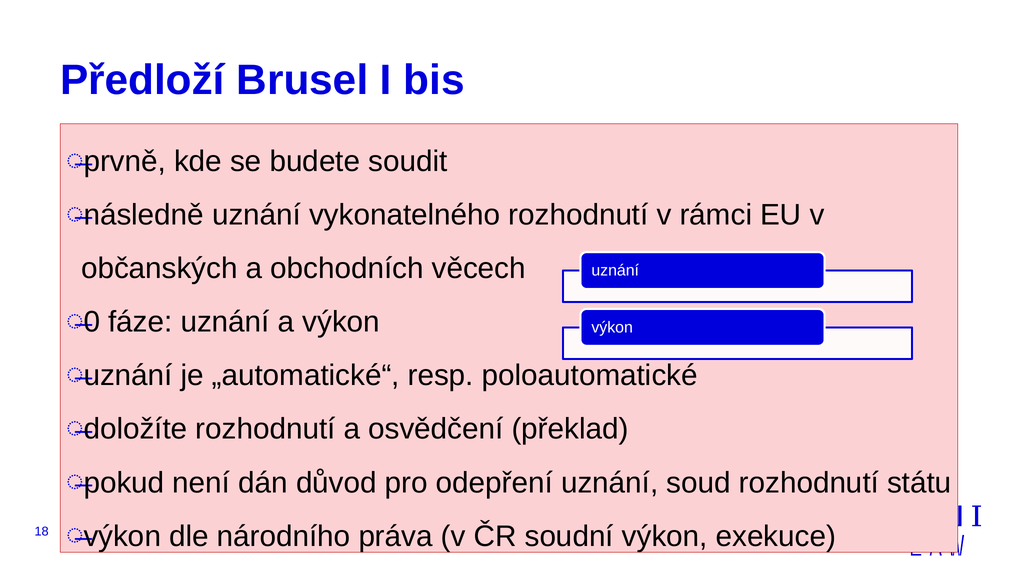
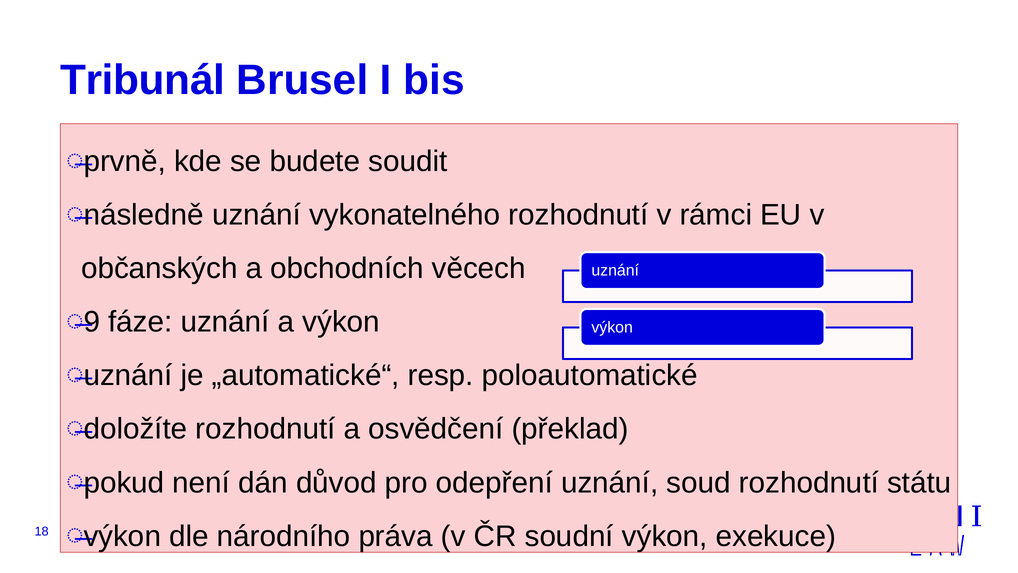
Předloží: Předloží -> Tribunál
0: 0 -> 9
